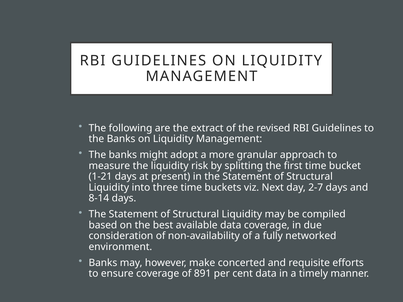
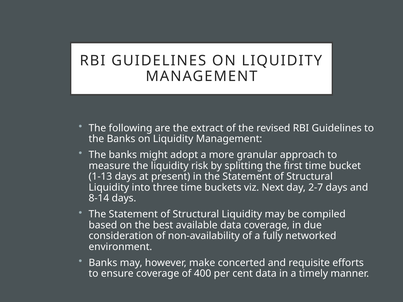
1-21: 1-21 -> 1-13
891: 891 -> 400
